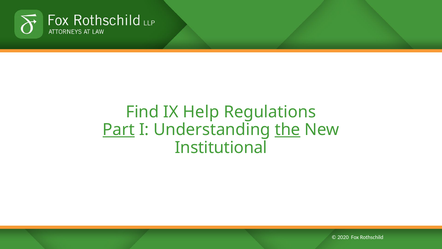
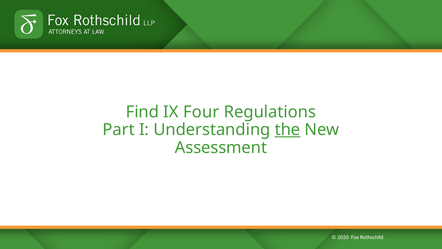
Help: Help -> Four
Part underline: present -> none
Institutional: Institutional -> Assessment
